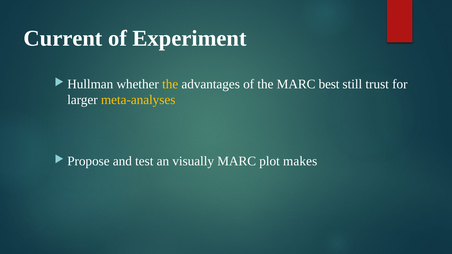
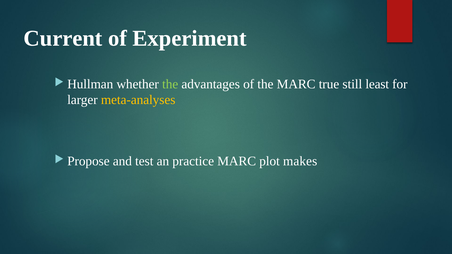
the at (170, 84) colour: yellow -> light green
best: best -> true
trust: trust -> least
visually: visually -> practice
